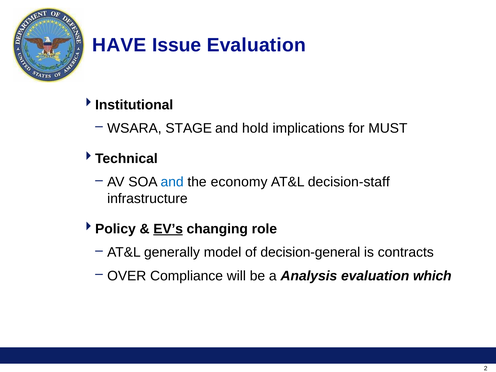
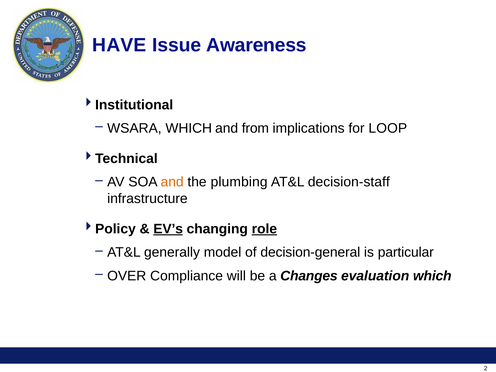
Issue Evaluation: Evaluation -> Awareness
WSARA STAGE: STAGE -> WHICH
hold: hold -> from
MUST: MUST -> LOOP
and at (172, 182) colour: blue -> orange
economy: economy -> plumbing
role underline: none -> present
contracts: contracts -> particular
Analysis: Analysis -> Changes
